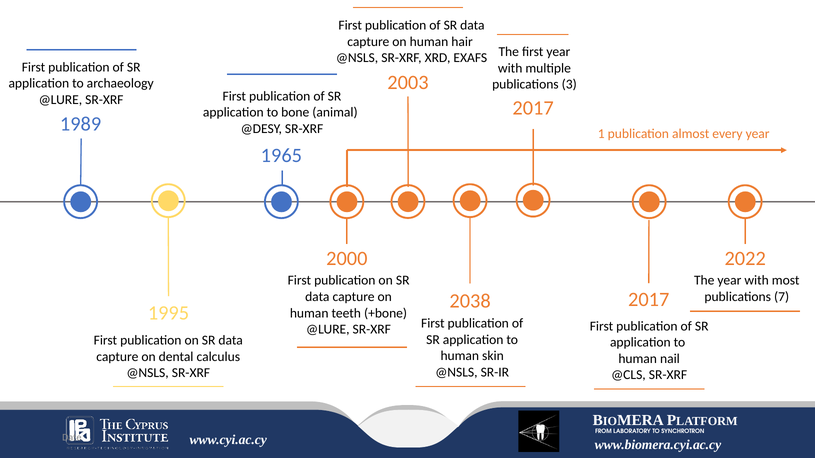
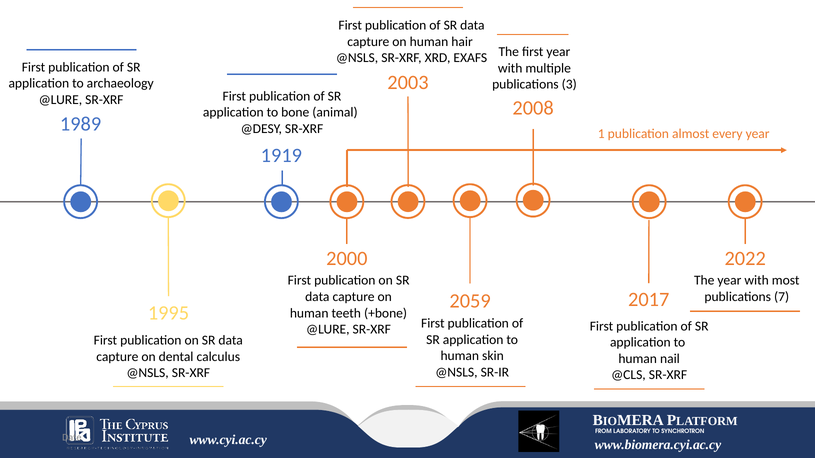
2017 at (533, 108): 2017 -> 2008
1965: 1965 -> 1919
2038: 2038 -> 2059
